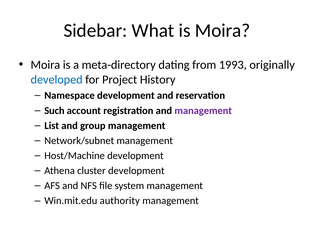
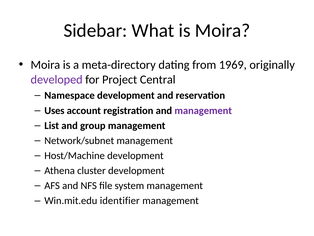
1993: 1993 -> 1969
developed colour: blue -> purple
History: History -> Central
Such: Such -> Uses
authority: authority -> identifier
